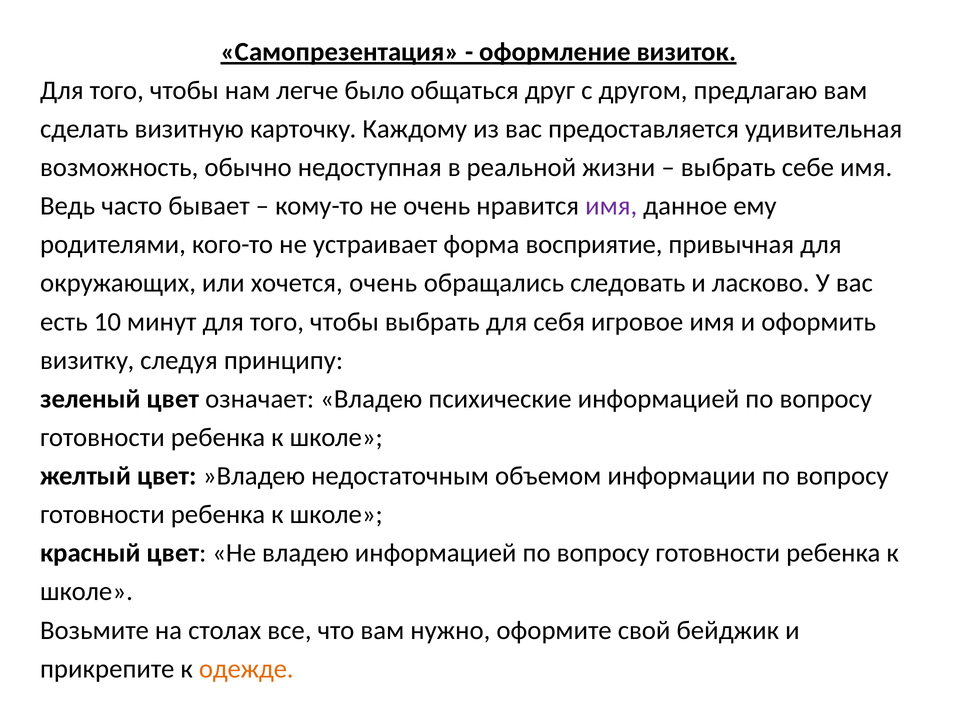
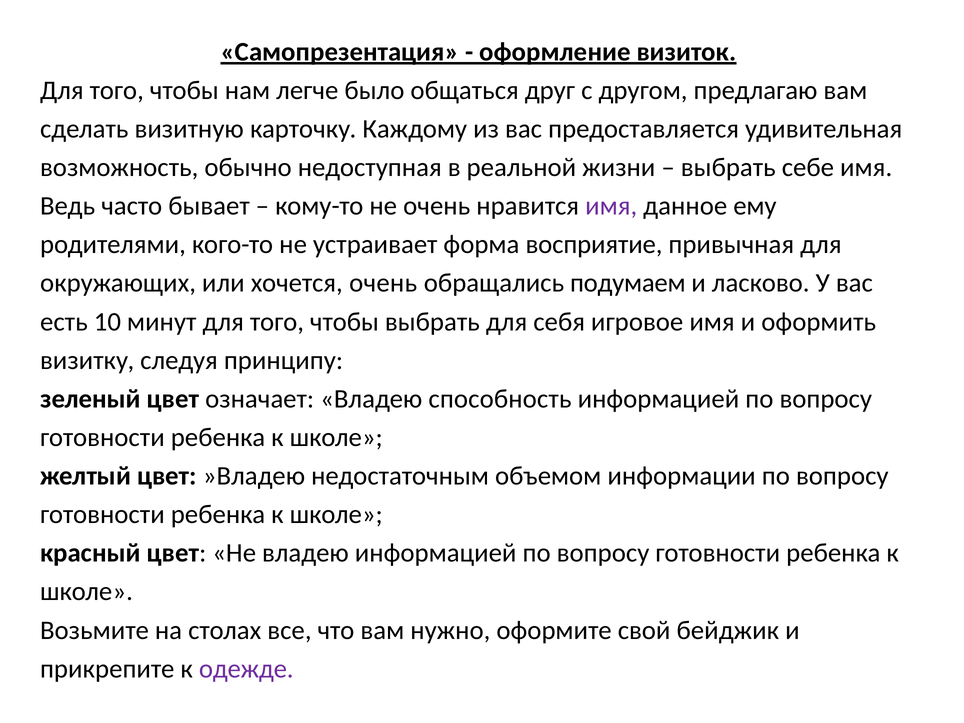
следовать: следовать -> подумаем
психические: психические -> способность
одежде colour: orange -> purple
